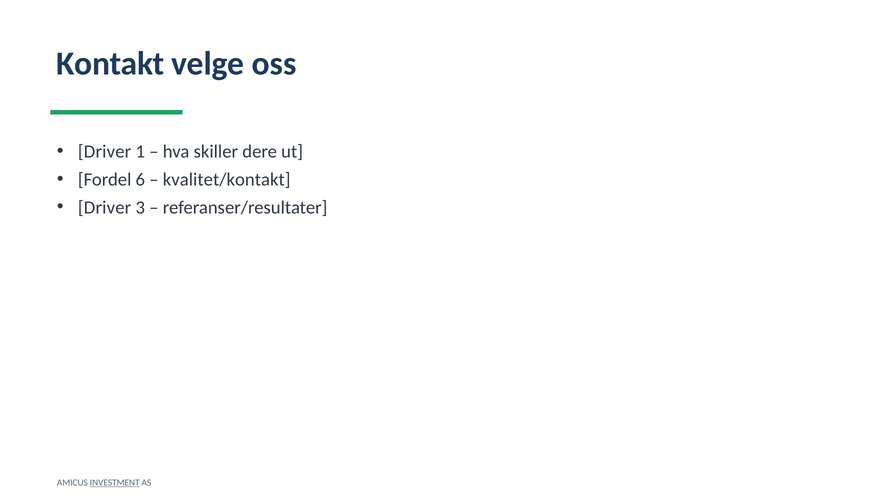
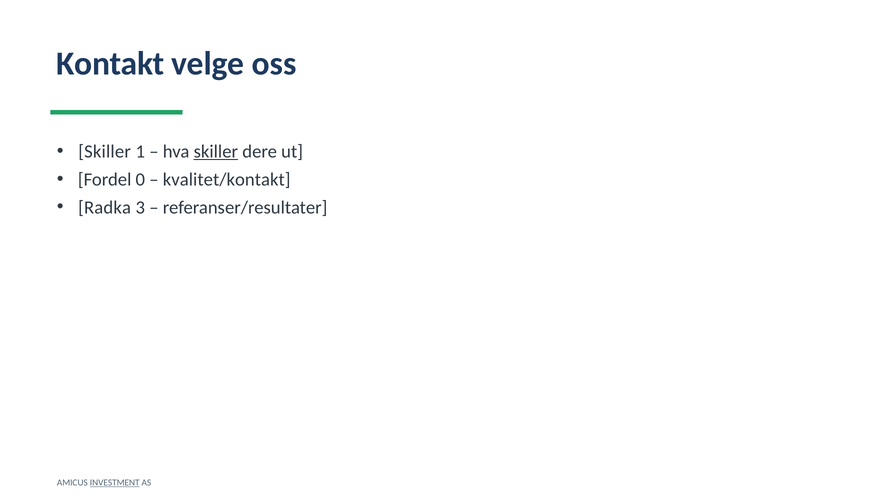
Driver at (105, 152): Driver -> Skiller
skiller at (216, 152) underline: none -> present
6: 6 -> 0
Driver at (105, 208): Driver -> Radka
